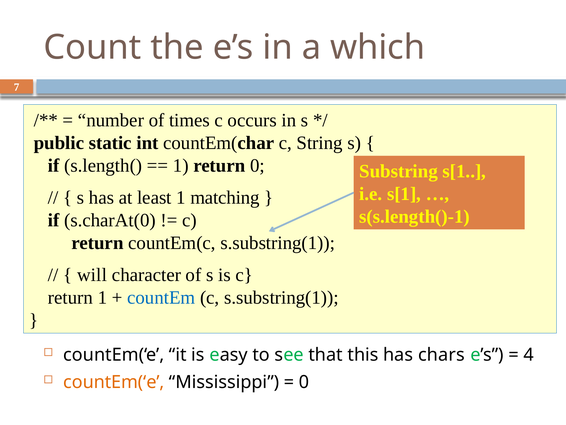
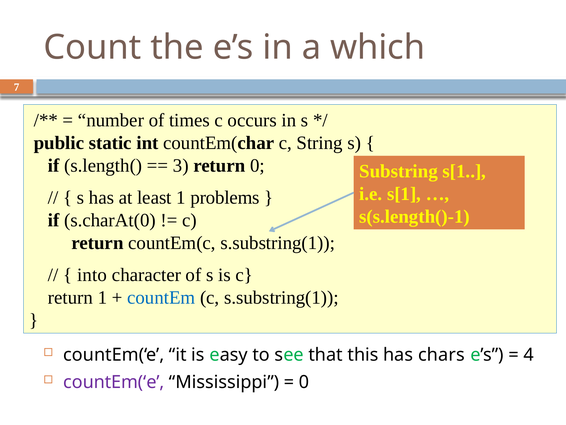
1 at (181, 165): 1 -> 3
matching: matching -> problems
will: will -> into
countEm(‘e at (114, 382) colour: orange -> purple
